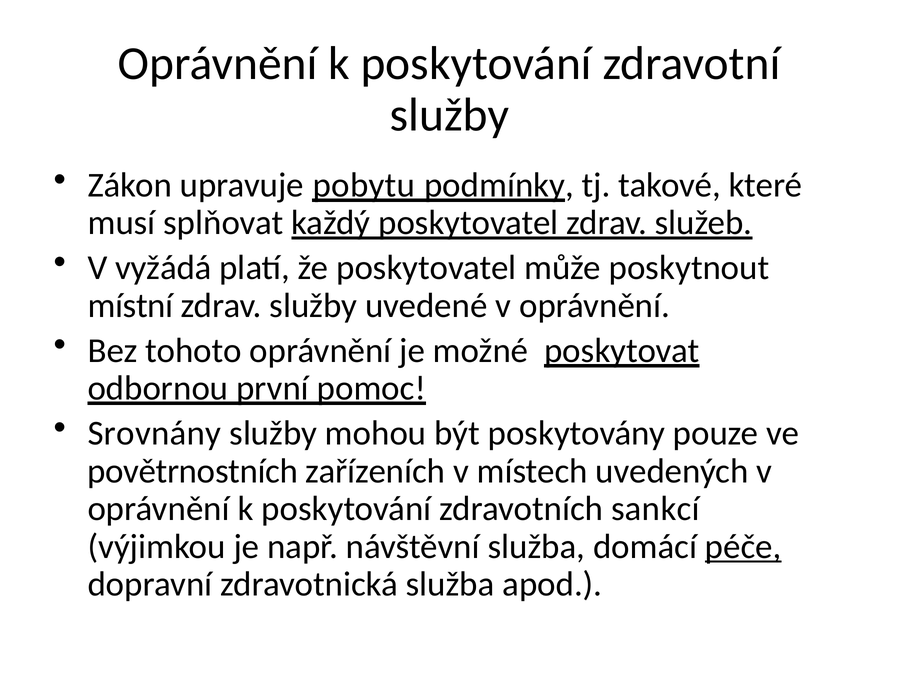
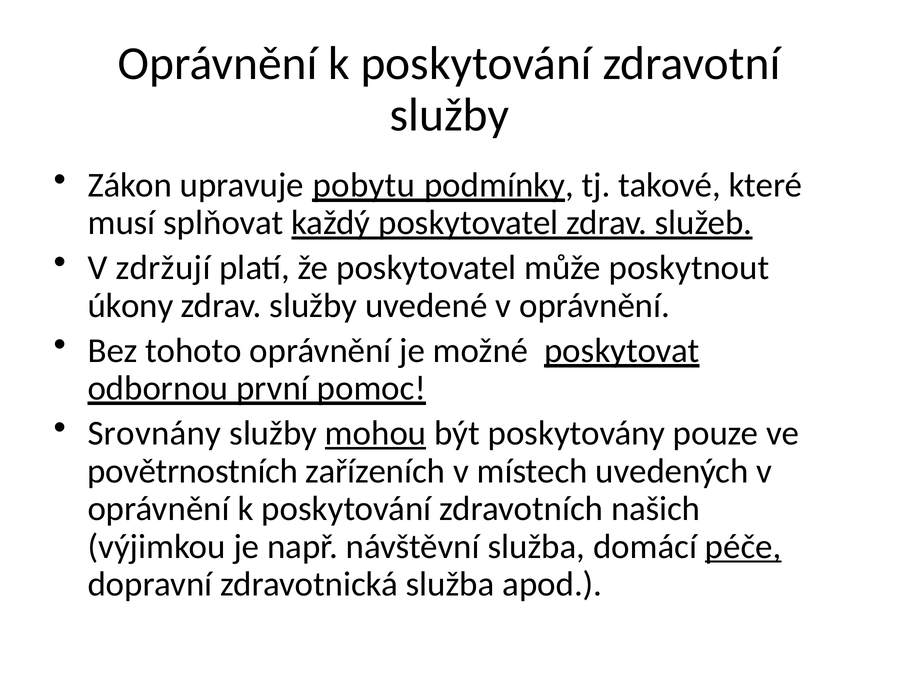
vyžádá: vyžádá -> zdržují
místní: místní -> úkony
mohou underline: none -> present
sankcí: sankcí -> našich
